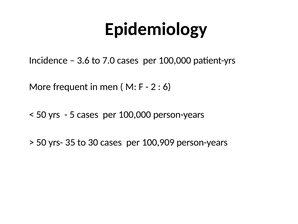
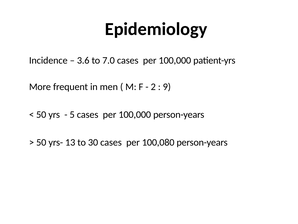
6: 6 -> 9
35: 35 -> 13
100,909: 100,909 -> 100,080
